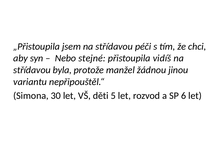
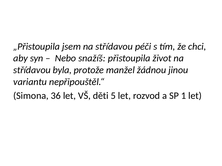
stejné: stejné -> snažíš
vidíš: vidíš -> život
30: 30 -> 36
6: 6 -> 1
